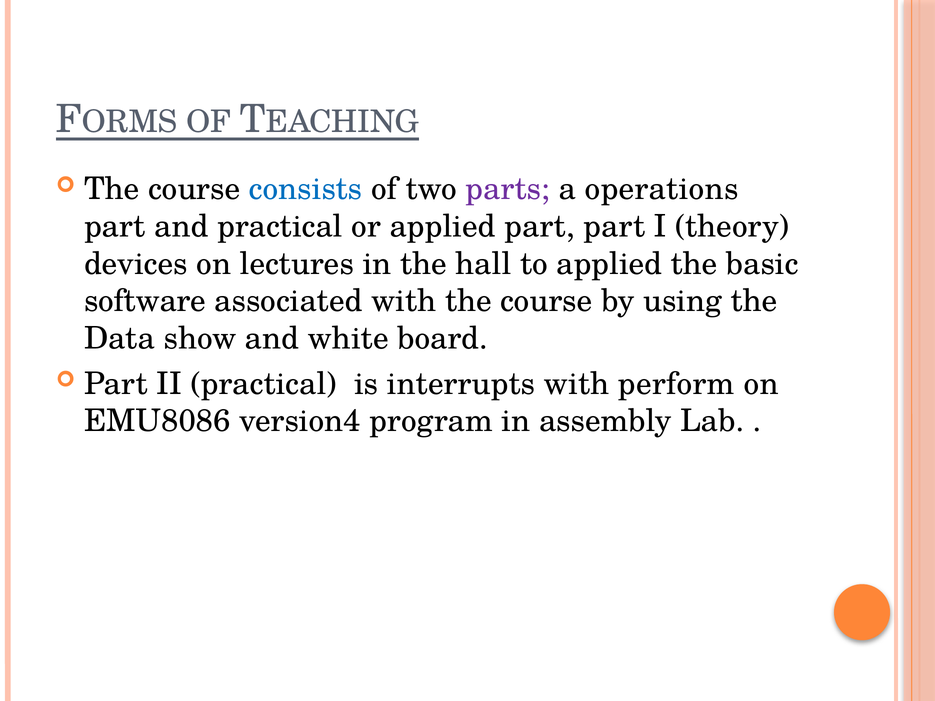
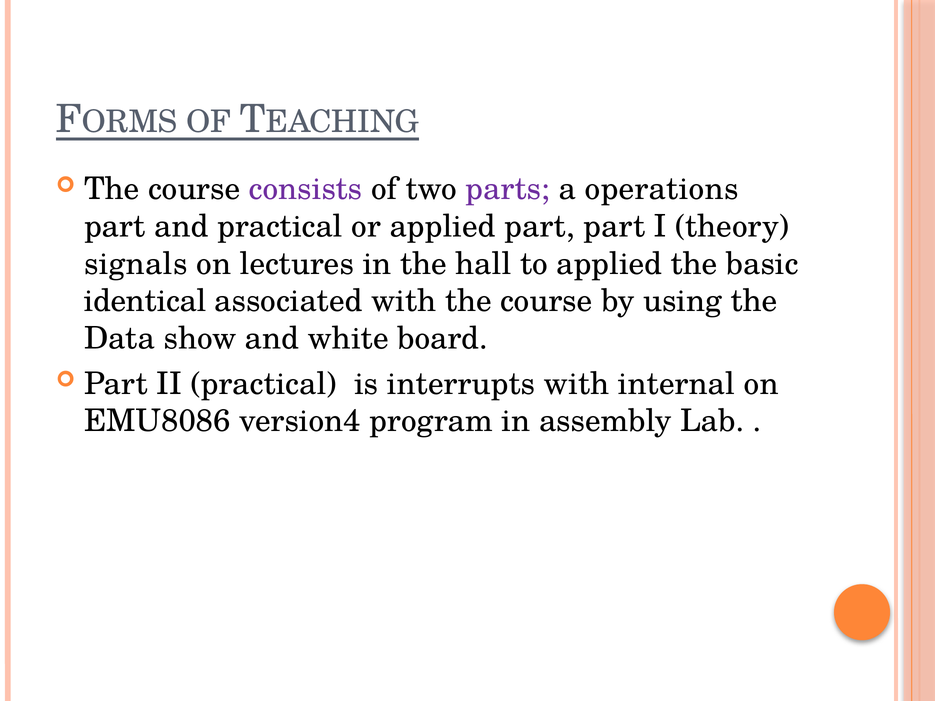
consists colour: blue -> purple
devices: devices -> signals
software: software -> identical
perform: perform -> internal
